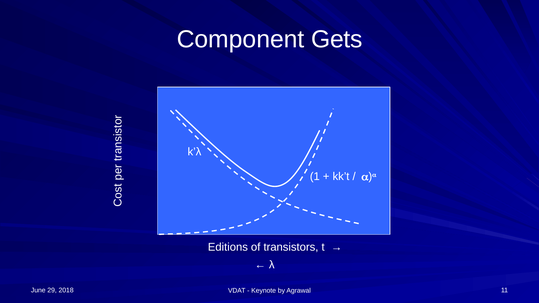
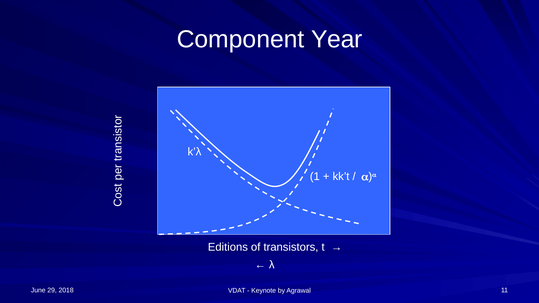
Gets: Gets -> Year
